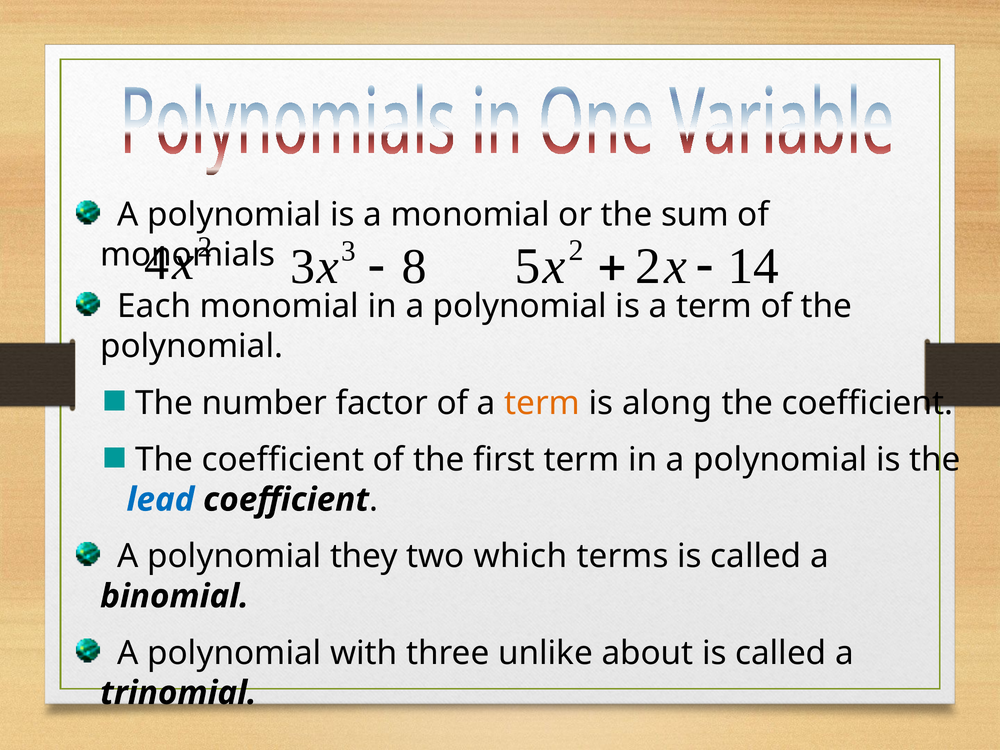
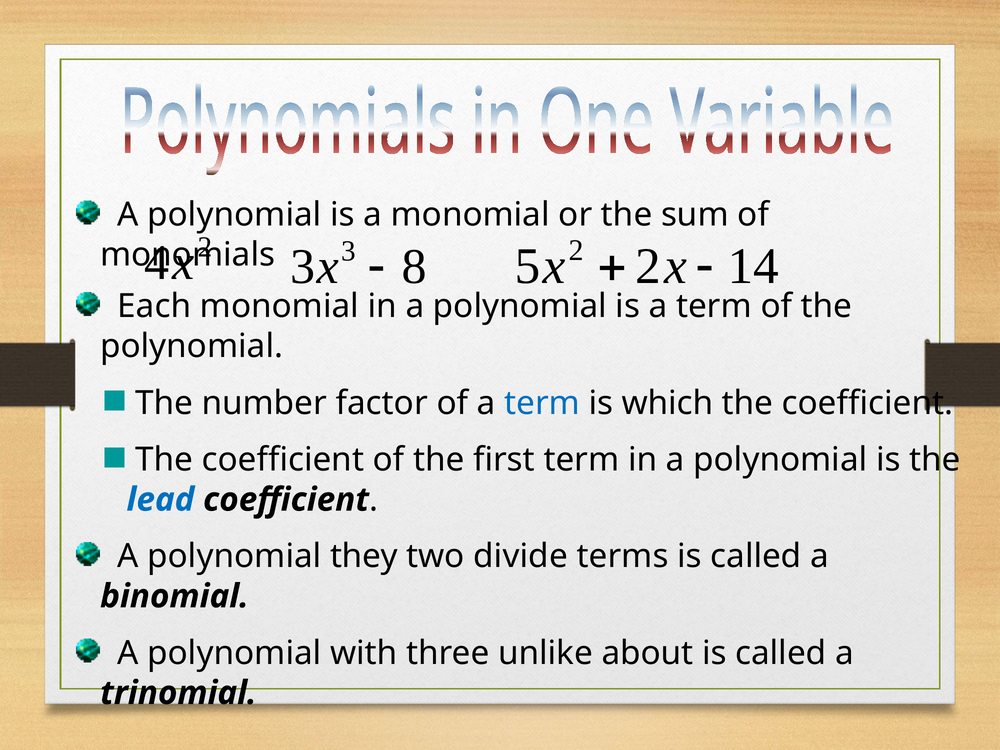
term at (542, 403) colour: orange -> blue
along: along -> which
which: which -> divide
